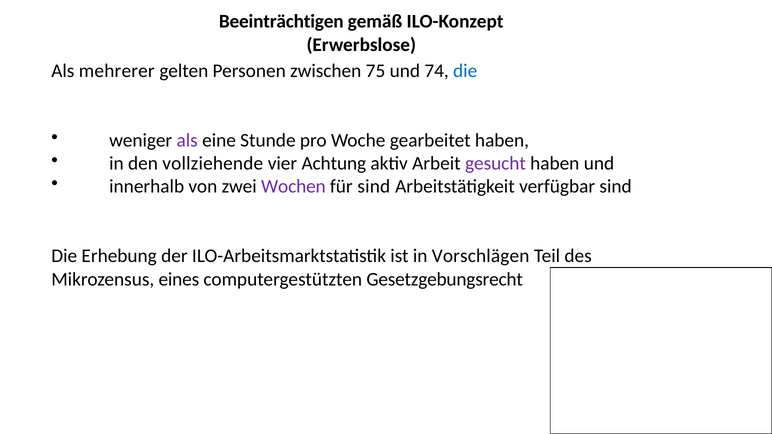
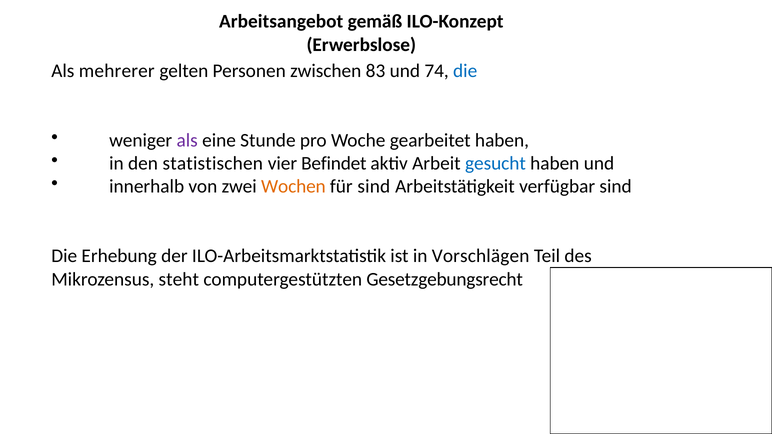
Beeinträchtigen: Beeinträchtigen -> Arbeitsangebot
75: 75 -> 83
vollziehende: vollziehende -> statistischen
Achtung: Achtung -> Befindet
gesucht colour: purple -> blue
Wochen colour: purple -> orange
eines: eines -> steht
